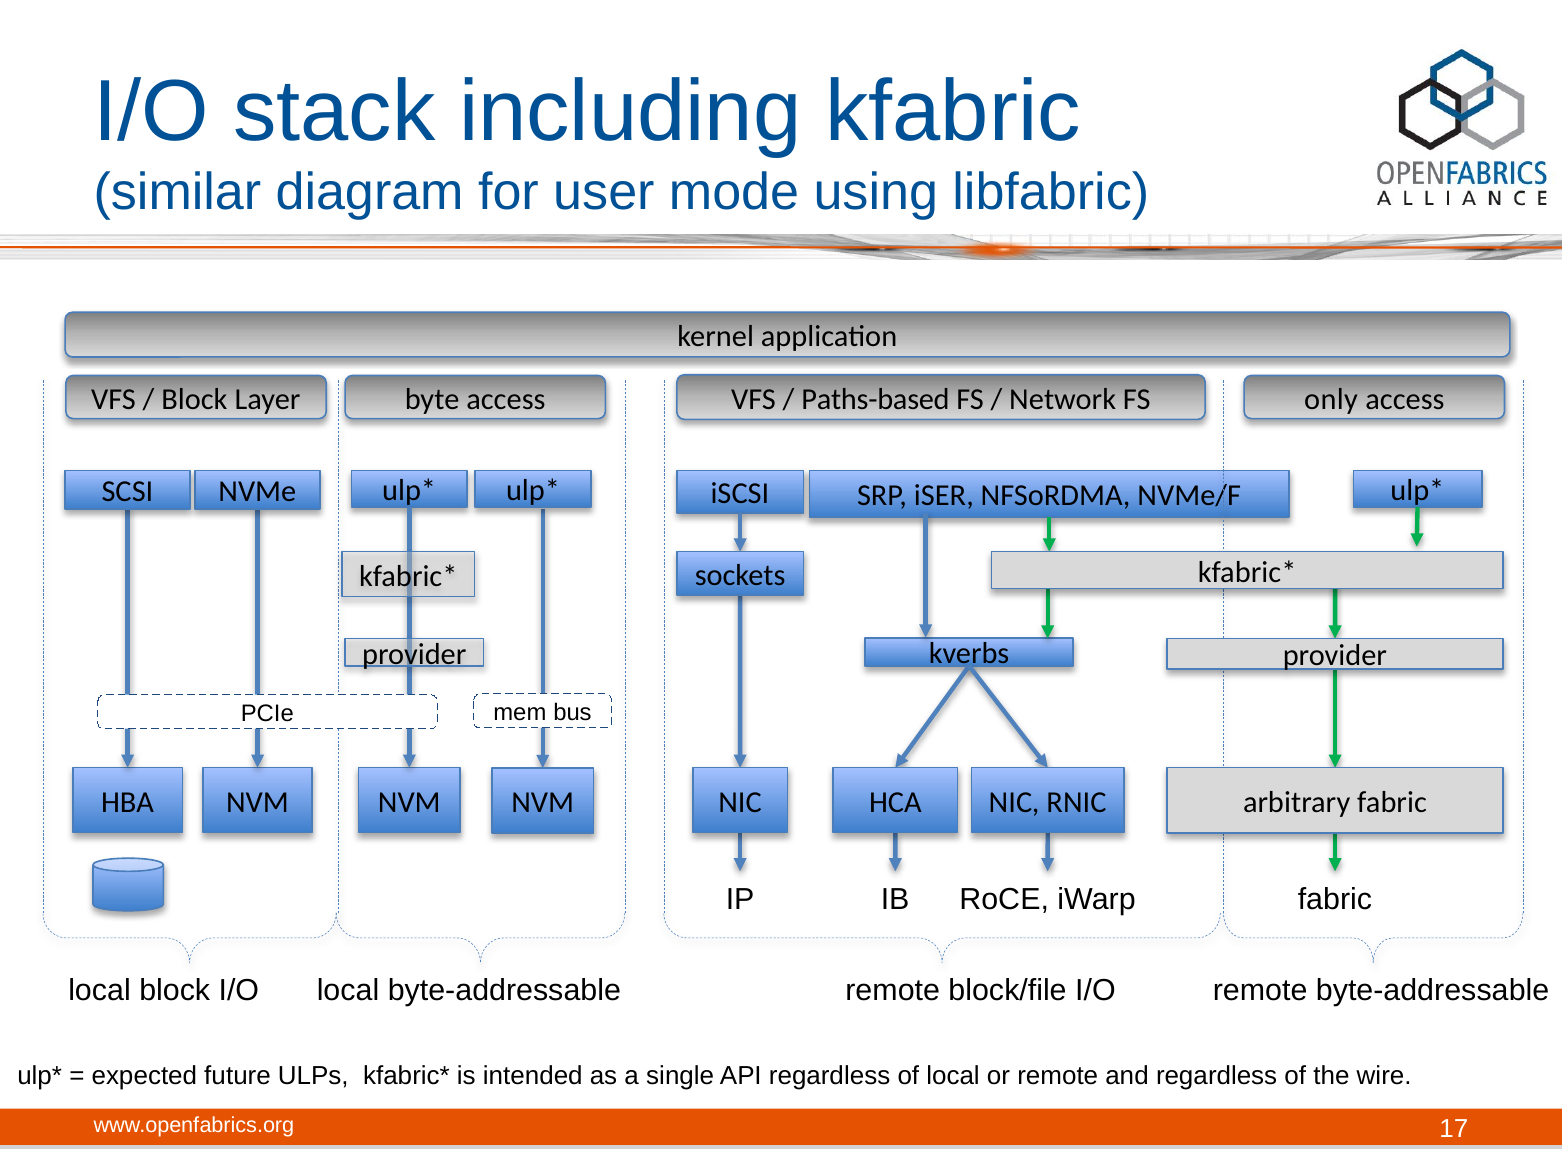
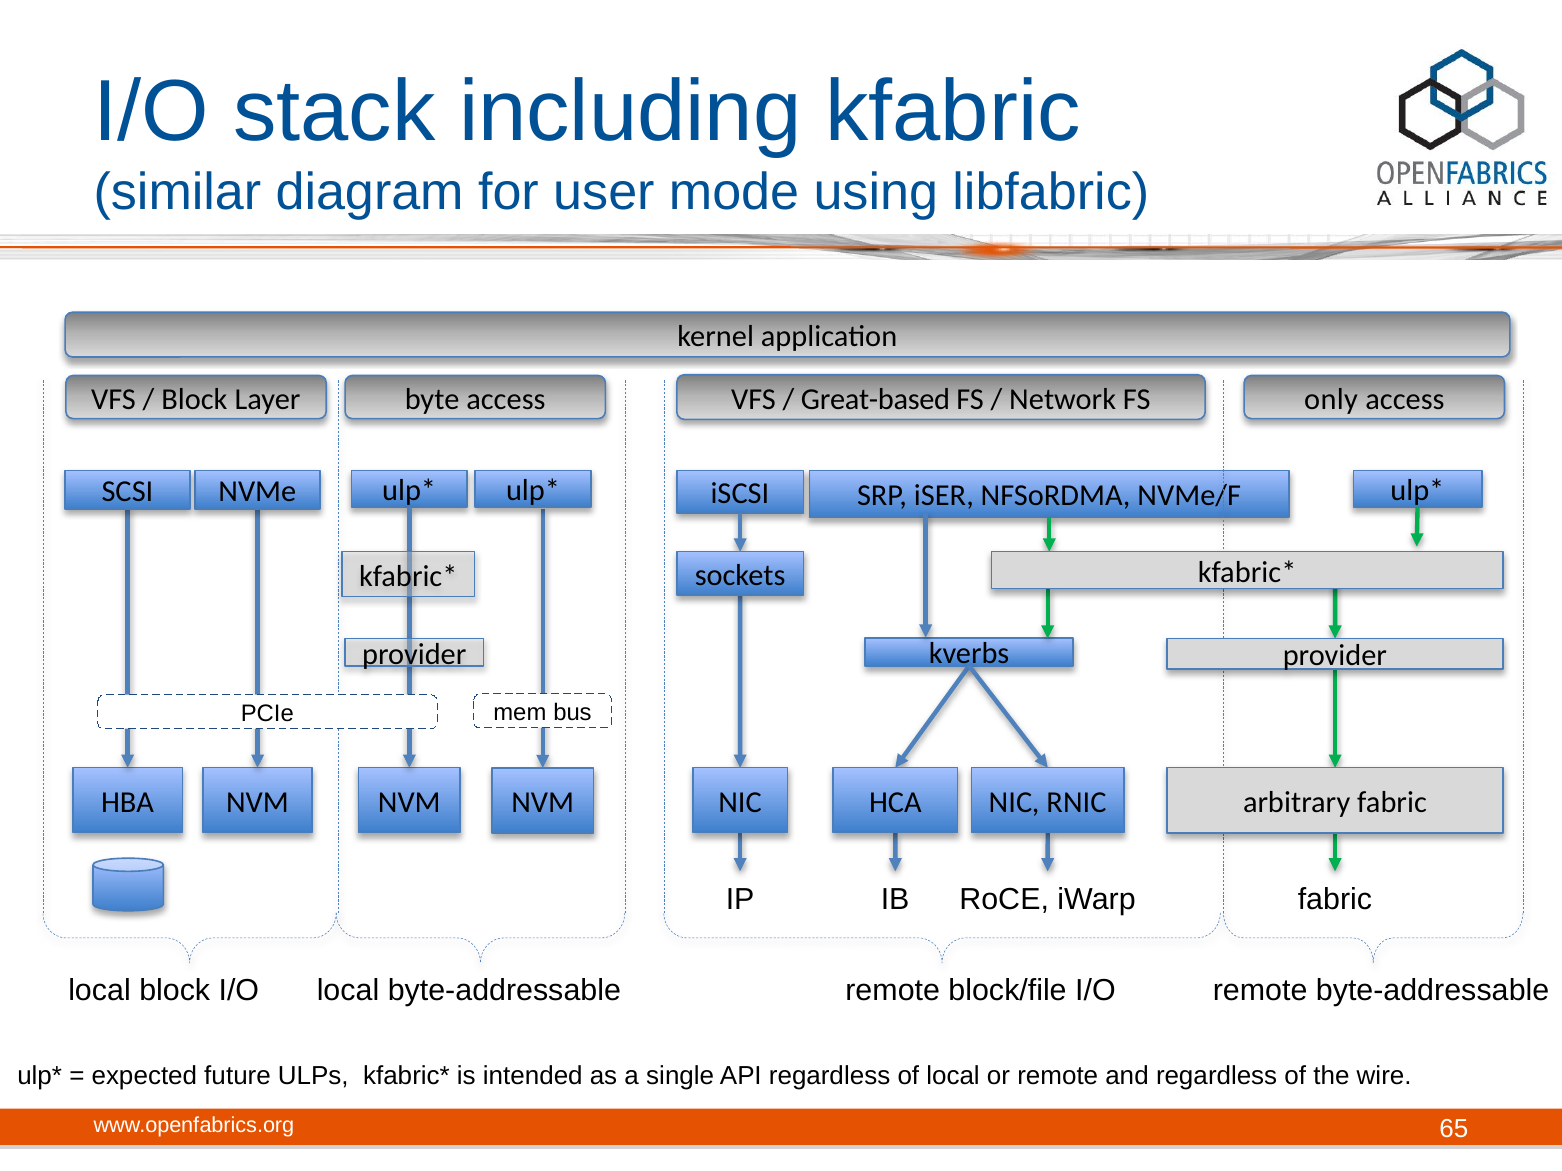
Paths-based: Paths-based -> Great-based
17: 17 -> 65
